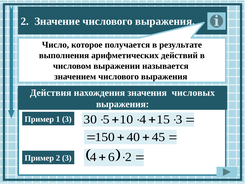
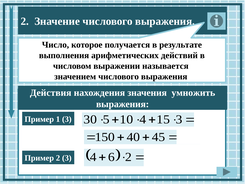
числовых: числовых -> умножить
